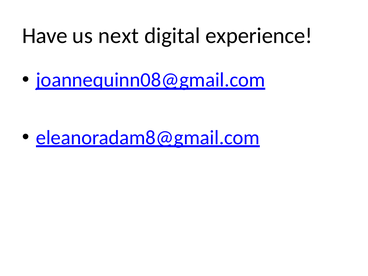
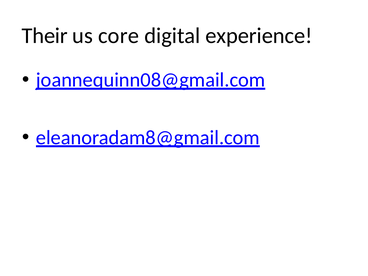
Have: Have -> Their
next: next -> core
